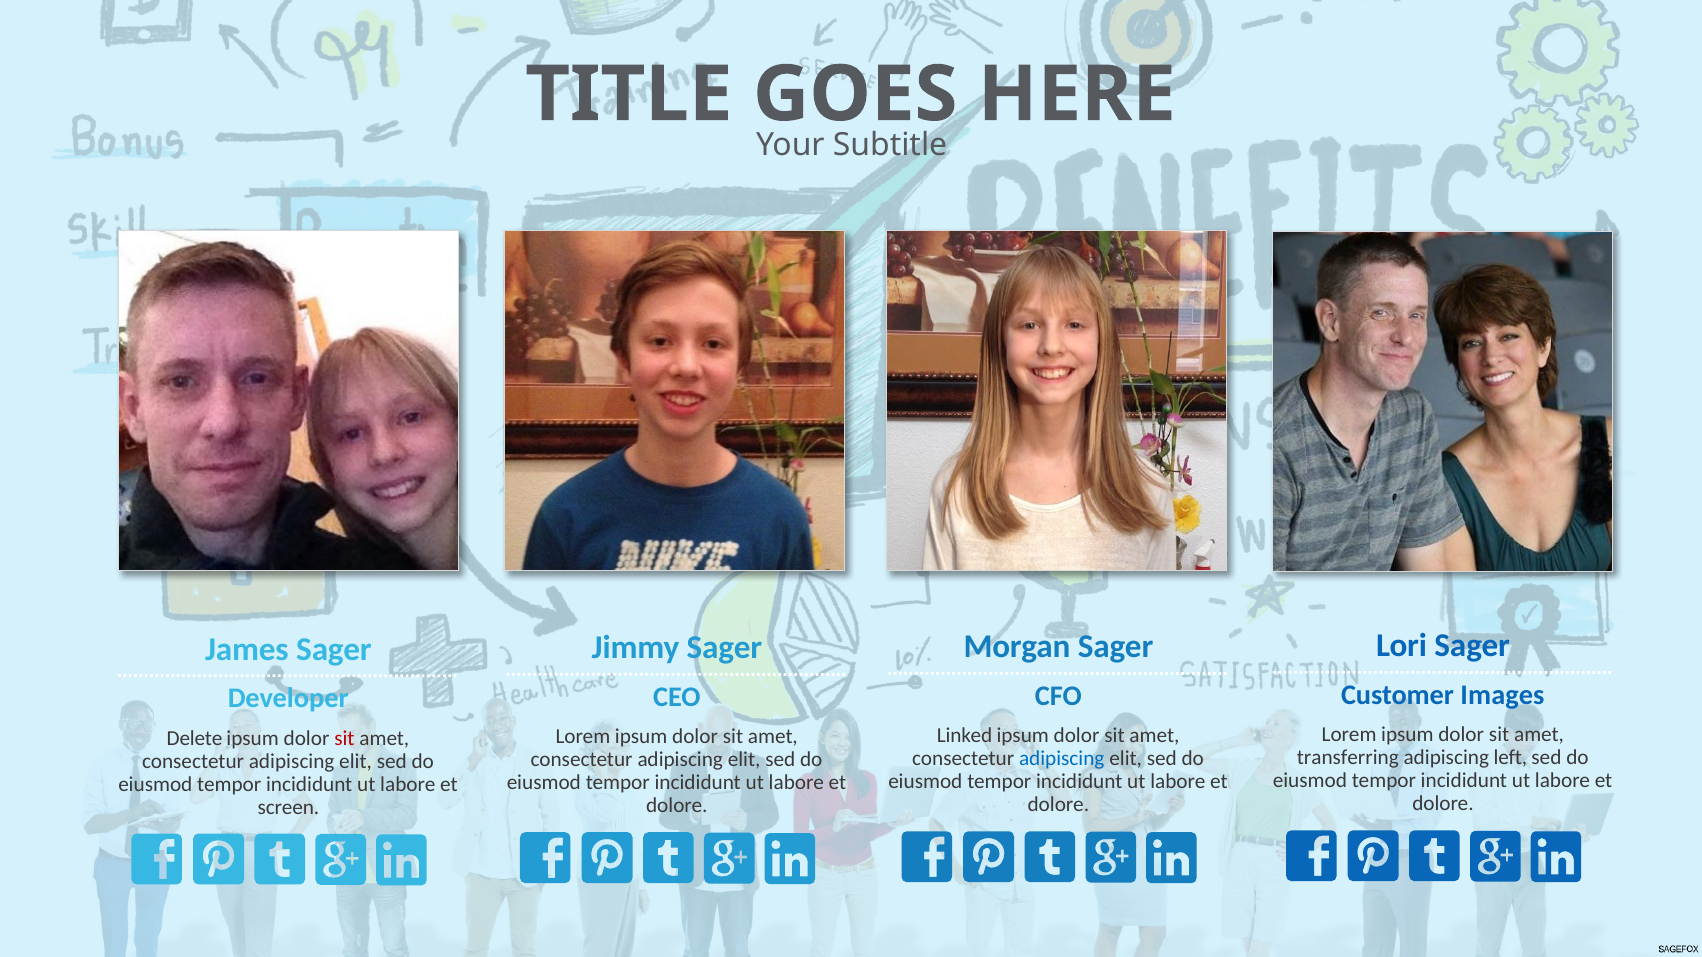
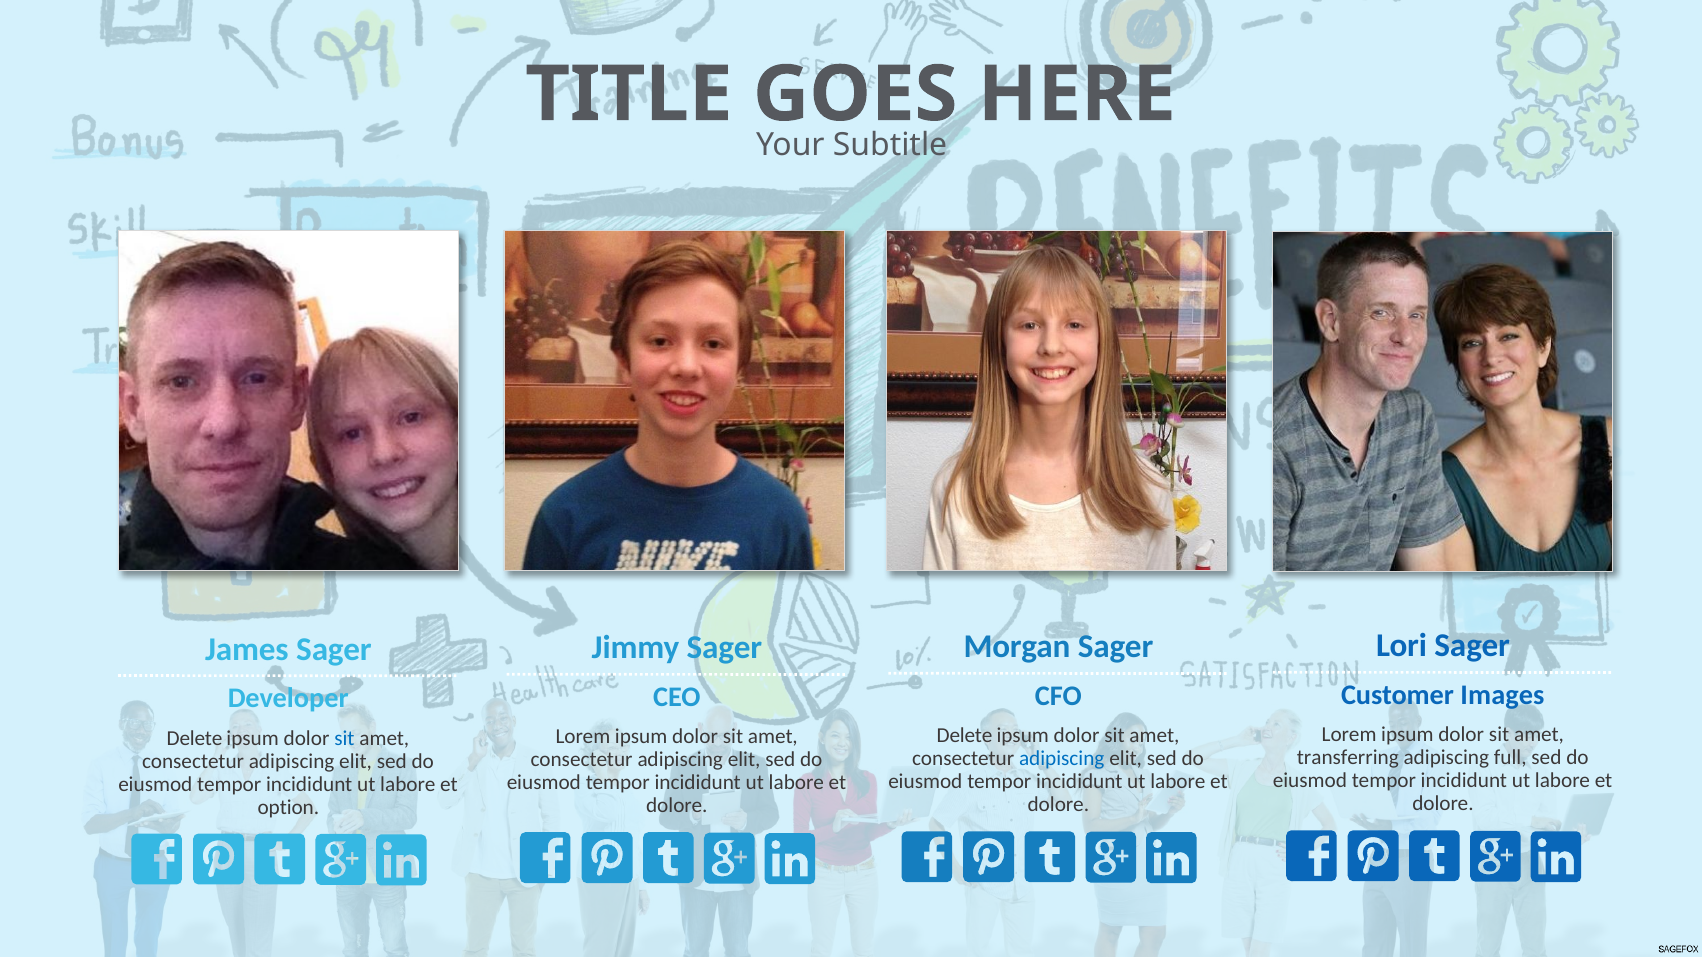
Linked at (965, 736): Linked -> Delete
sit at (344, 738) colour: red -> blue
left: left -> full
screen: screen -> option
